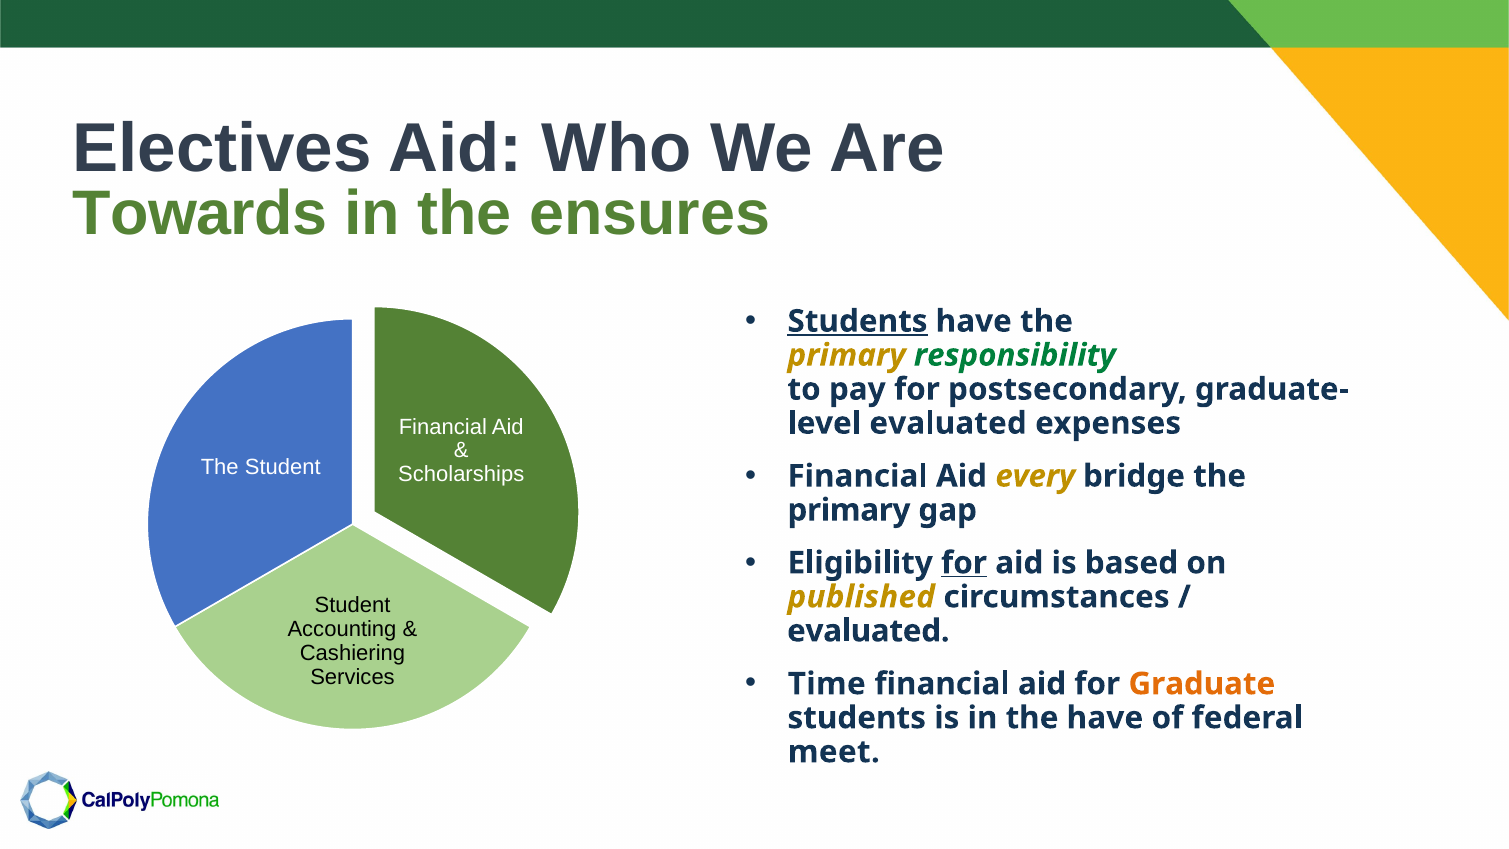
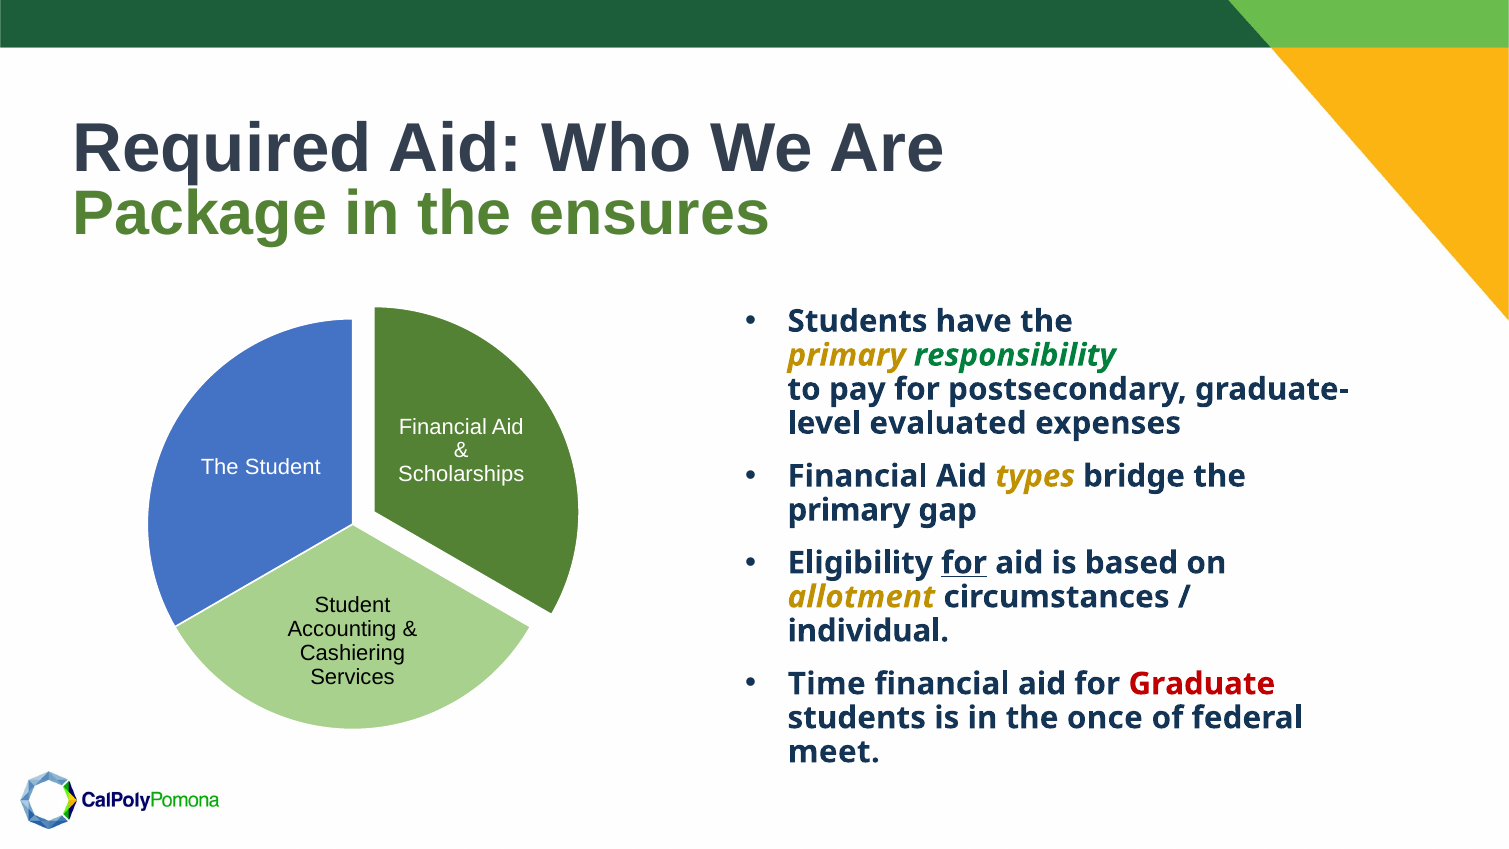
Electives: Electives -> Required
Towards: Towards -> Package
Students at (858, 321) underline: present -> none
every: every -> types
published: published -> allotment
evaluated at (868, 631): evaluated -> individual
Graduate colour: orange -> red
the have: have -> once
